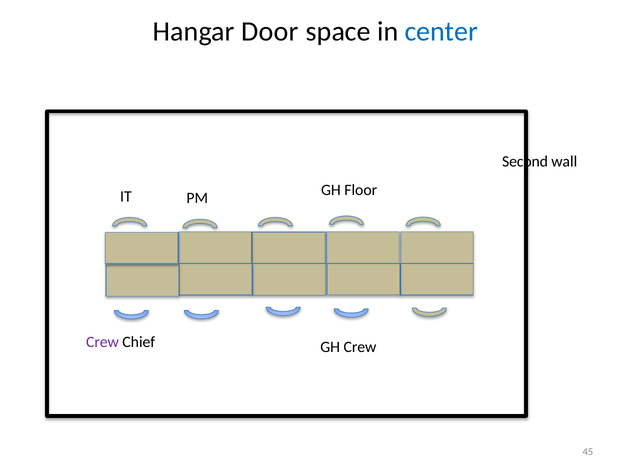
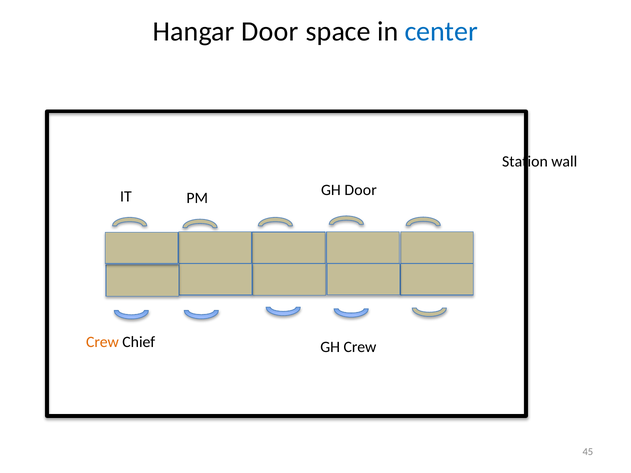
Second: Second -> Station
GH Floor: Floor -> Door
Crew at (102, 342) colour: purple -> orange
